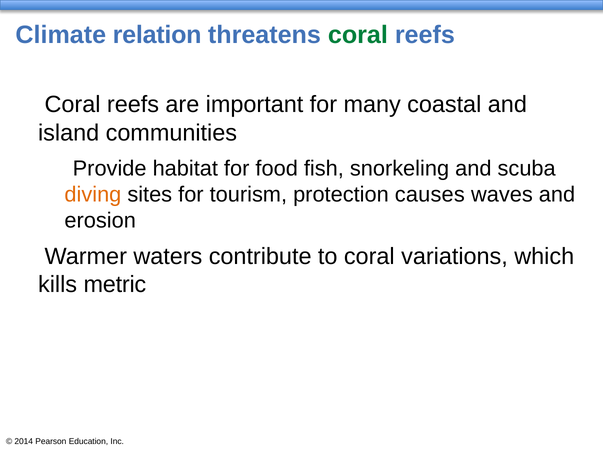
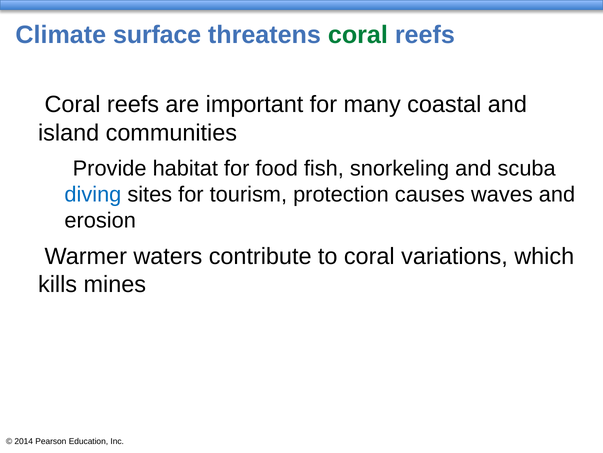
relation: relation -> surface
diving colour: orange -> blue
metric: metric -> mines
